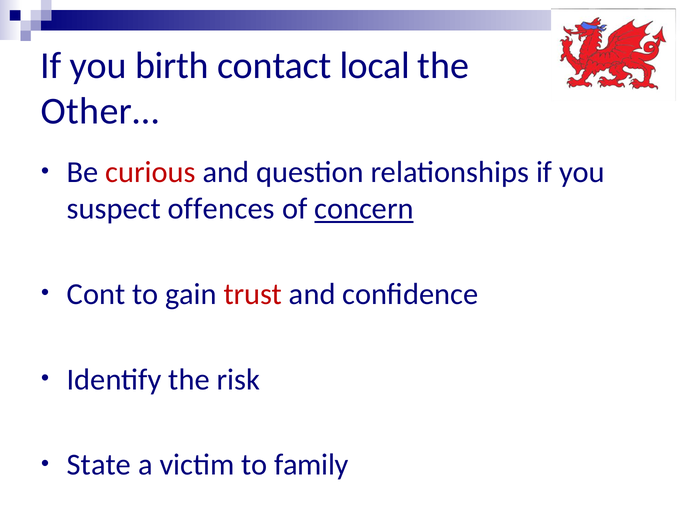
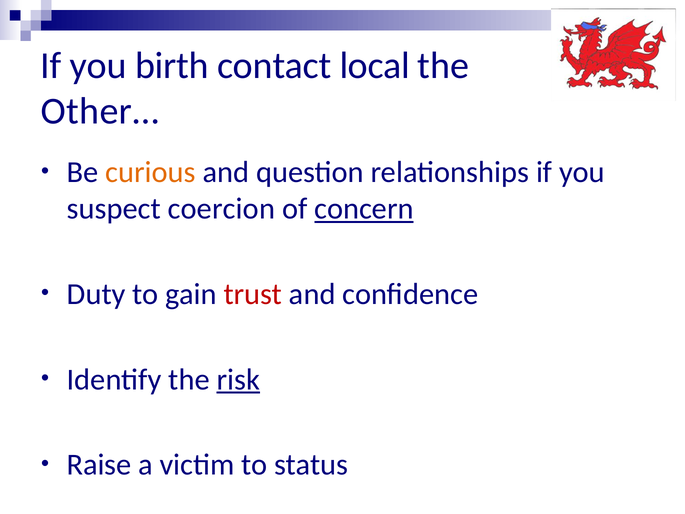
curious colour: red -> orange
offences: offences -> coercion
Cont: Cont -> Duty
risk underline: none -> present
State: State -> Raise
family: family -> status
